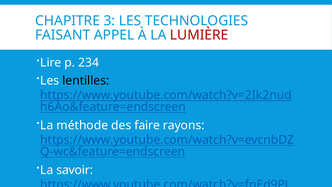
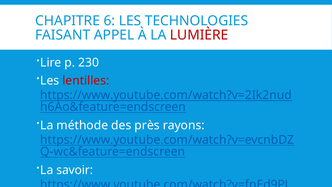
3: 3 -> 6
234: 234 -> 230
lentilles colour: black -> red
faire: faire -> près
